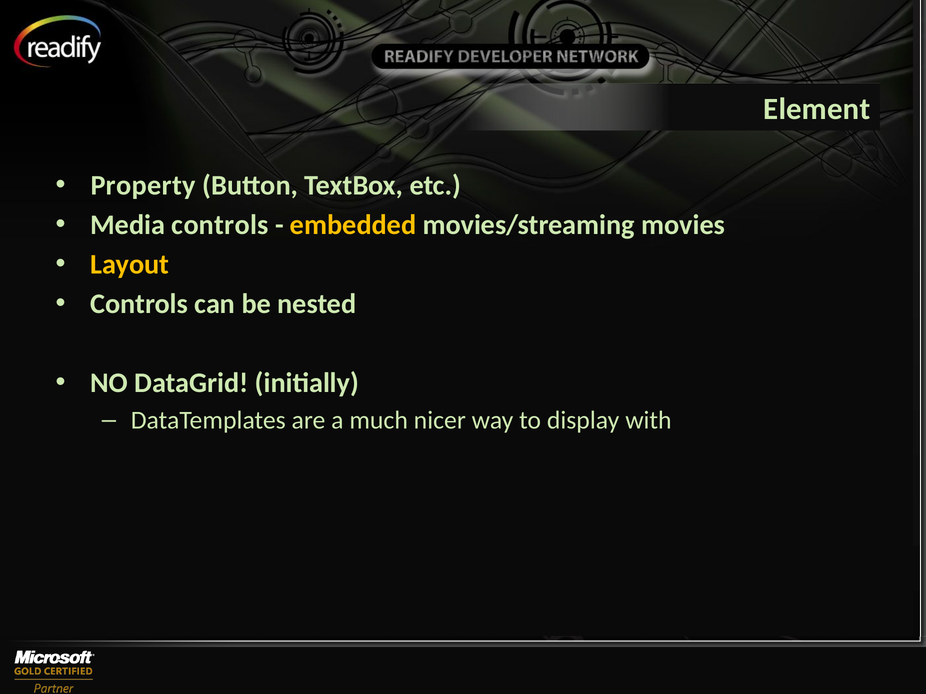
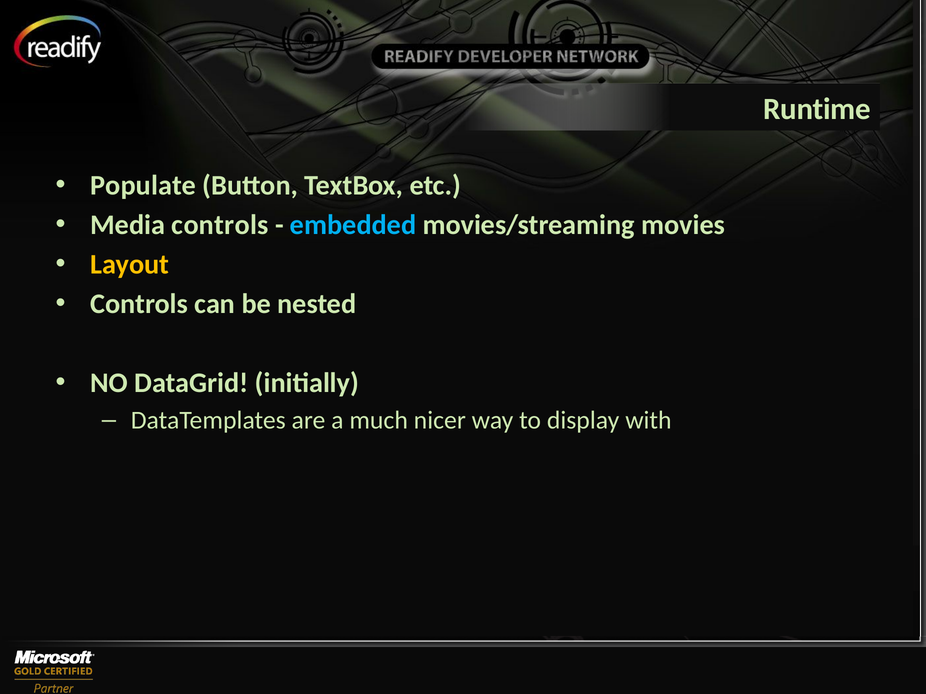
Element: Element -> Runtime
Property: Property -> Populate
embedded colour: yellow -> light blue
